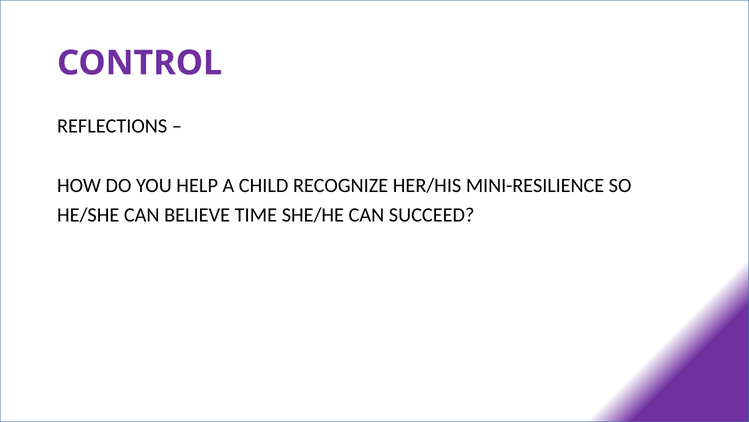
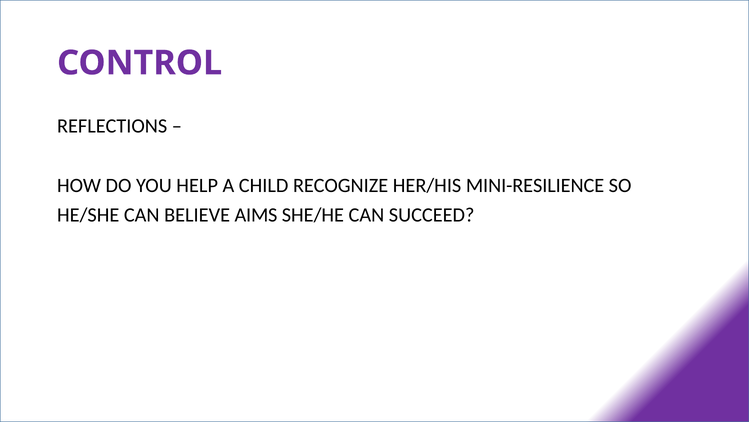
BELIEVE TIME: TIME -> AIMS
